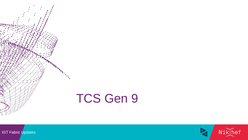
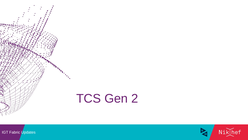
9: 9 -> 2
